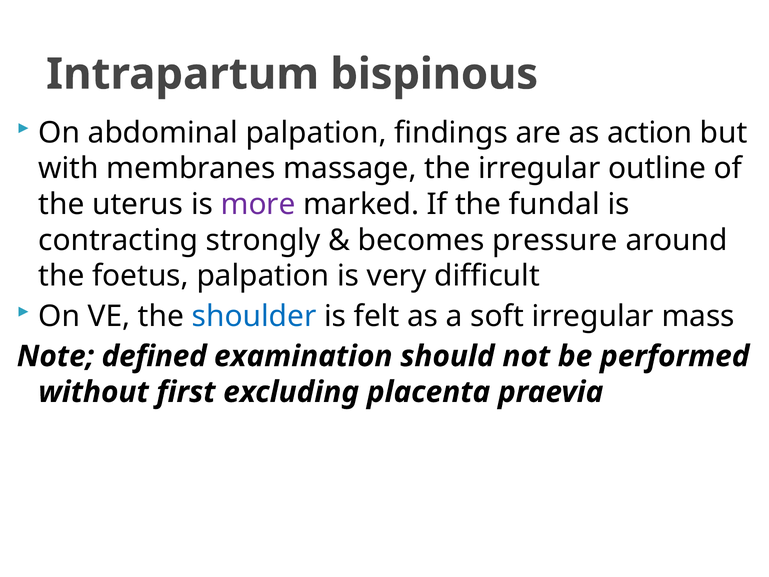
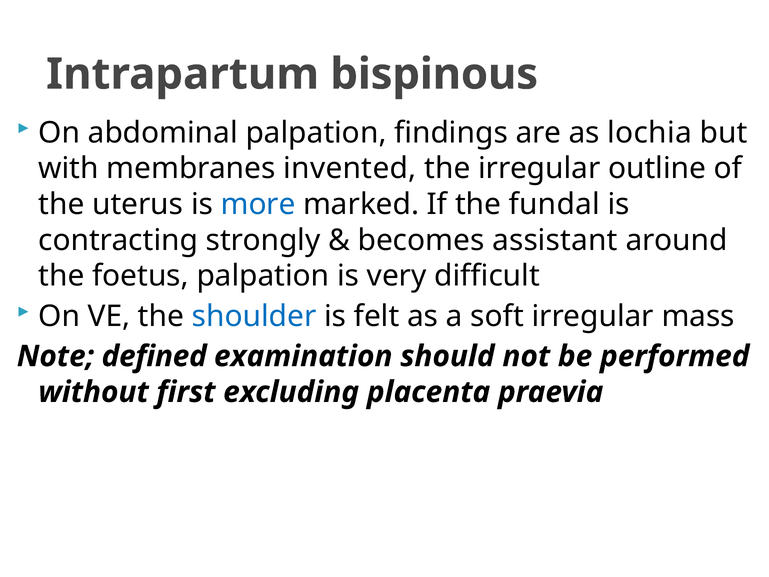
action: action -> lochia
massage: massage -> invented
more colour: purple -> blue
pressure: pressure -> assistant
